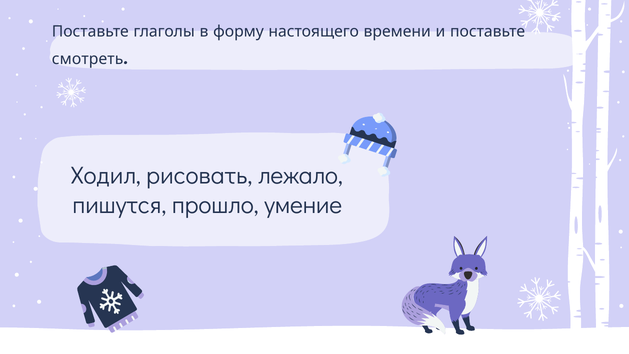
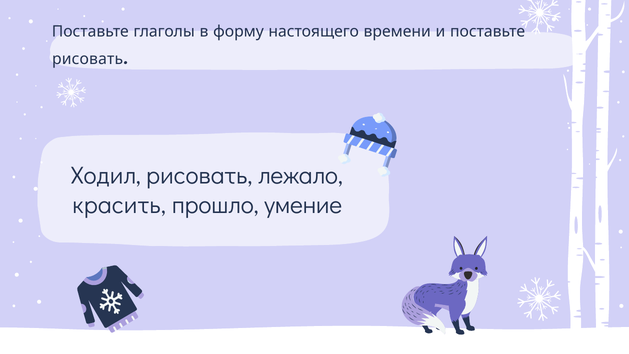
смотреть at (88, 59): смотреть -> рисовать
пишутся: пишутся -> красить
